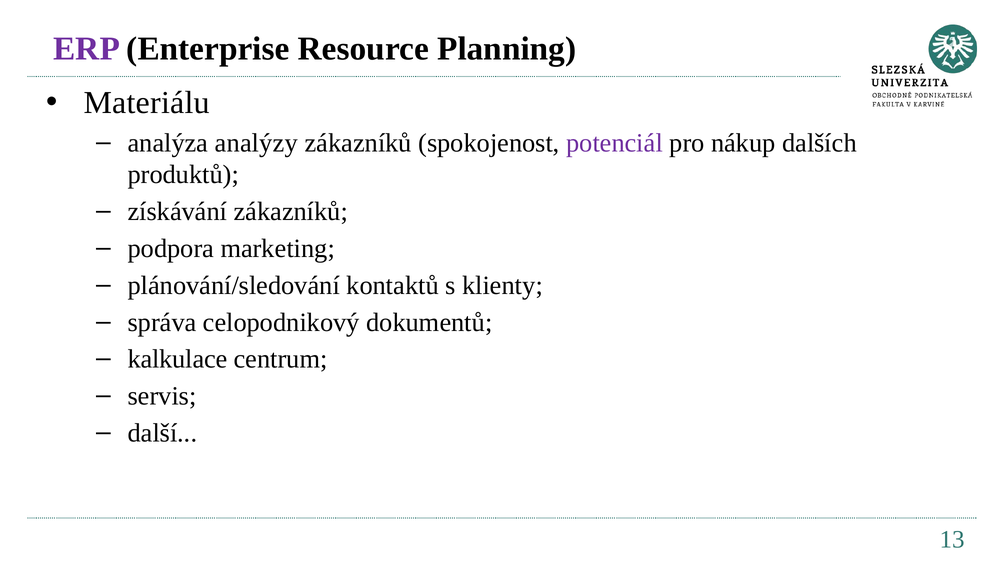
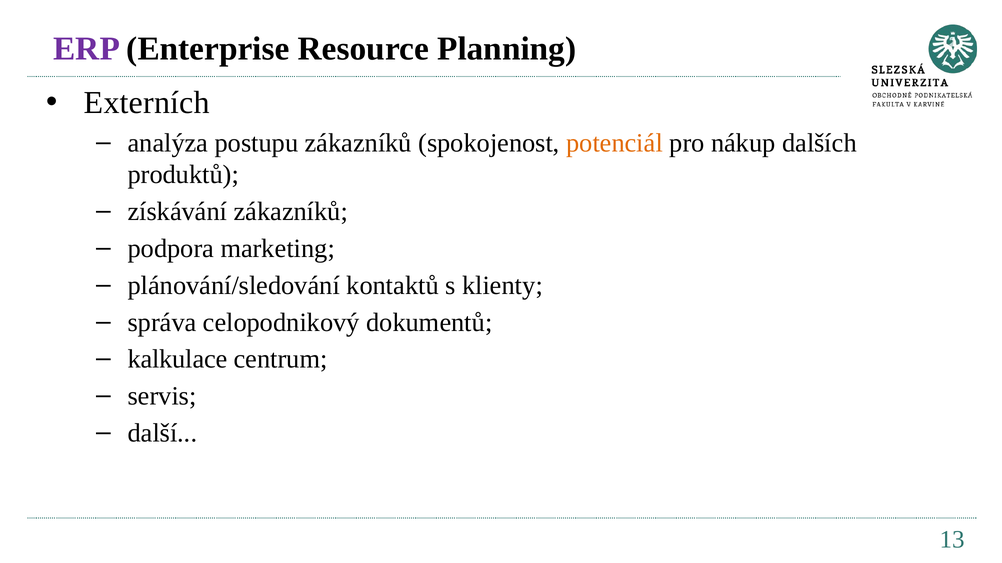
Materiálu: Materiálu -> Externích
analýzy: analýzy -> postupu
potenciál colour: purple -> orange
